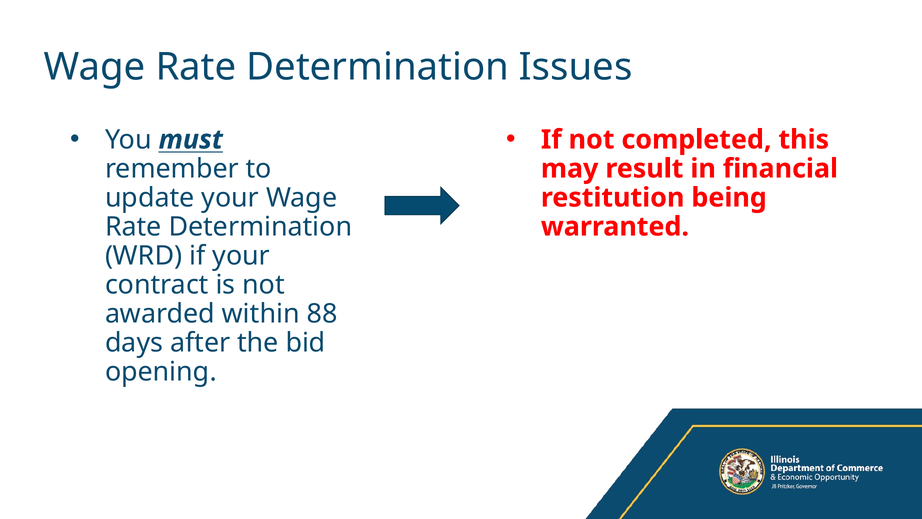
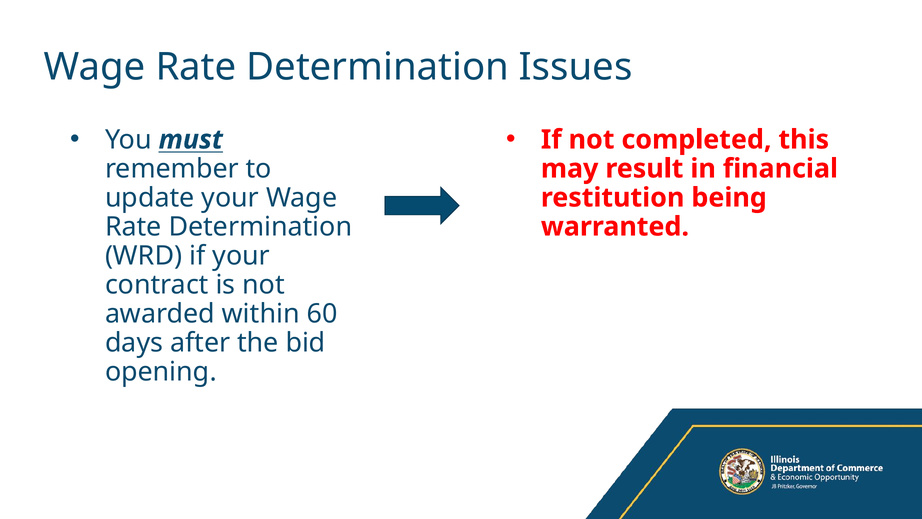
88: 88 -> 60
